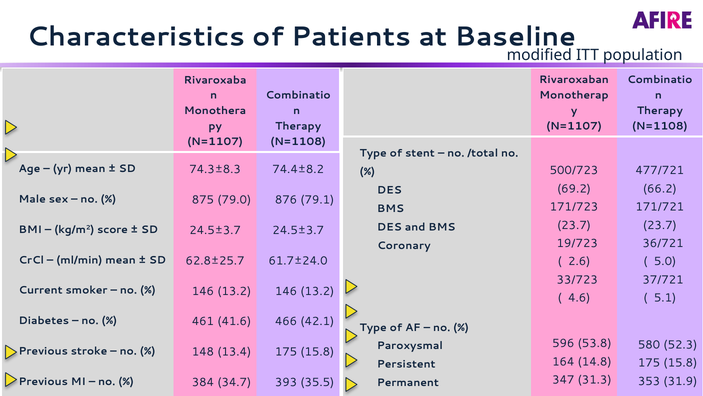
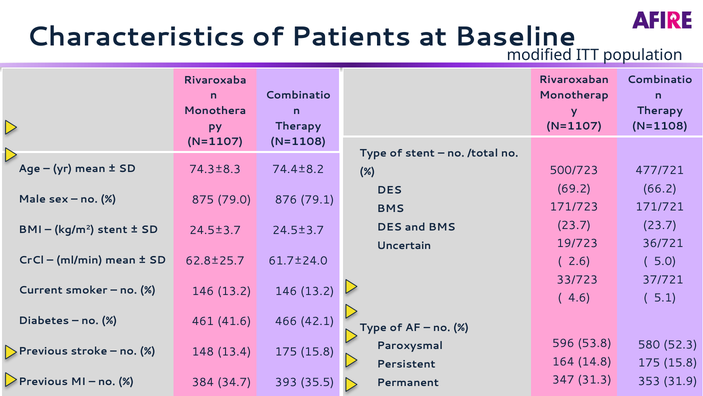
kg/m2 score: score -> stent
Coronary: Coronary -> Uncertain
